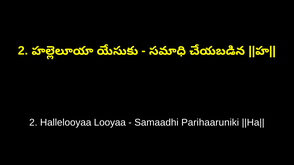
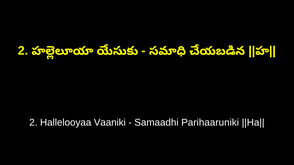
Looyaa: Looyaa -> Vaaniki
